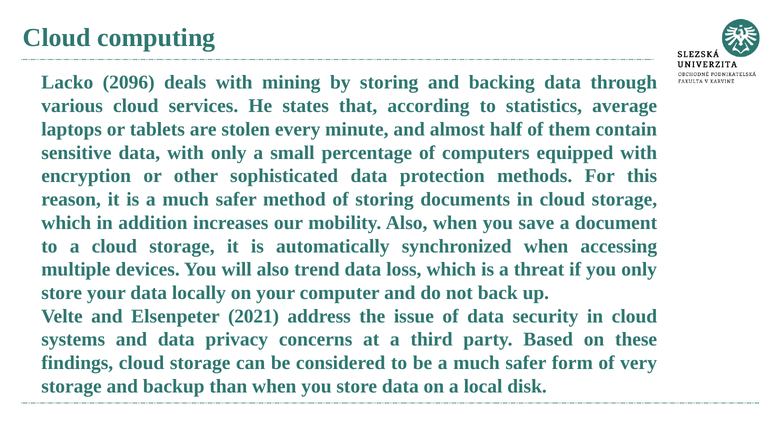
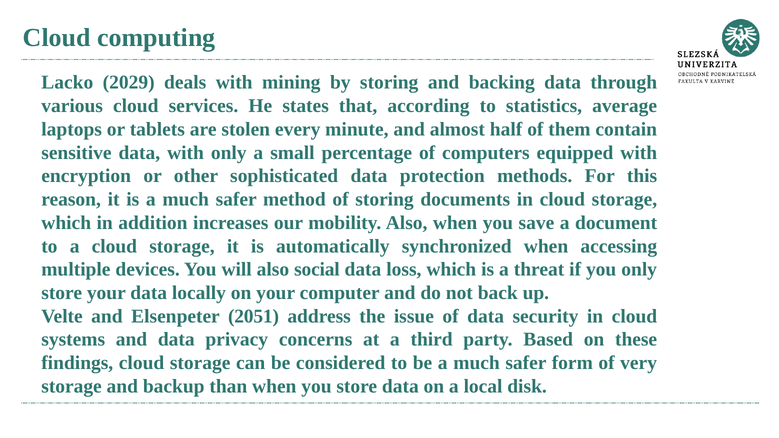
2096: 2096 -> 2029
trend: trend -> social
2021: 2021 -> 2051
